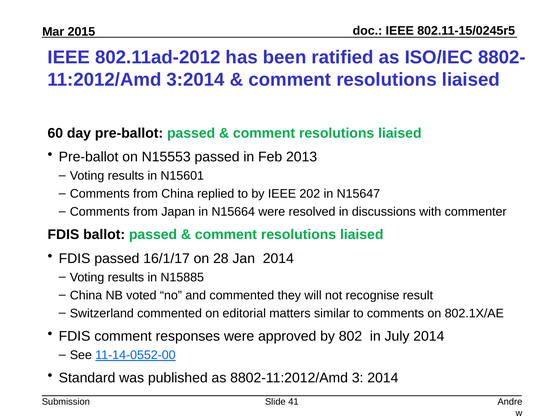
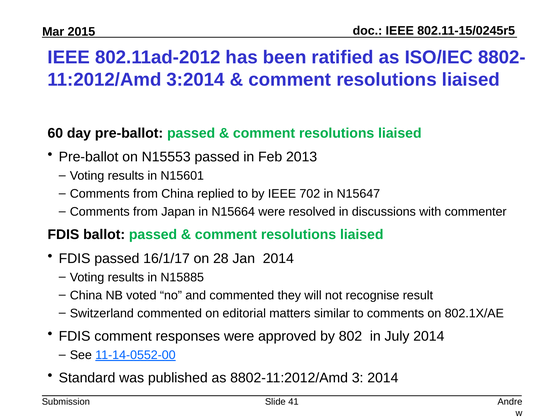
202: 202 -> 702
